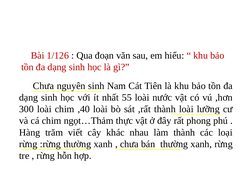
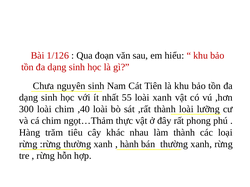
loài nước: nước -> xanh
viết: viết -> tiêu
chưa at (129, 144): chưa -> hành
